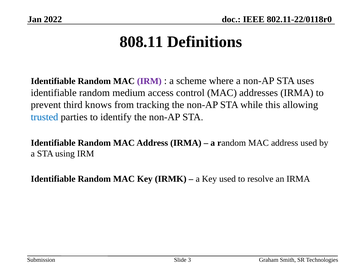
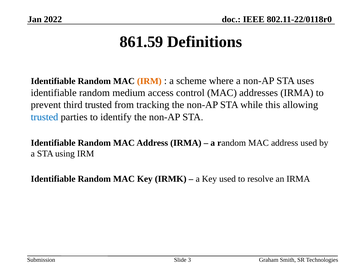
808.11: 808.11 -> 861.59
IRM at (149, 81) colour: purple -> orange
third knows: knows -> trusted
